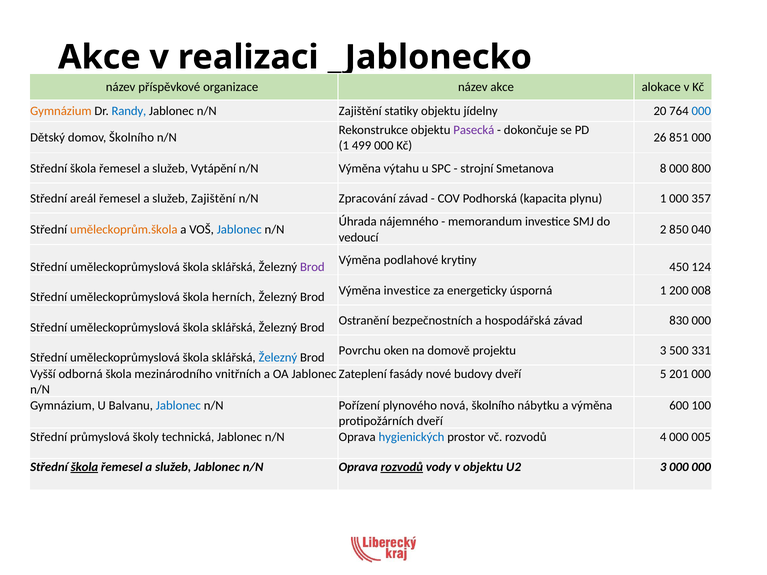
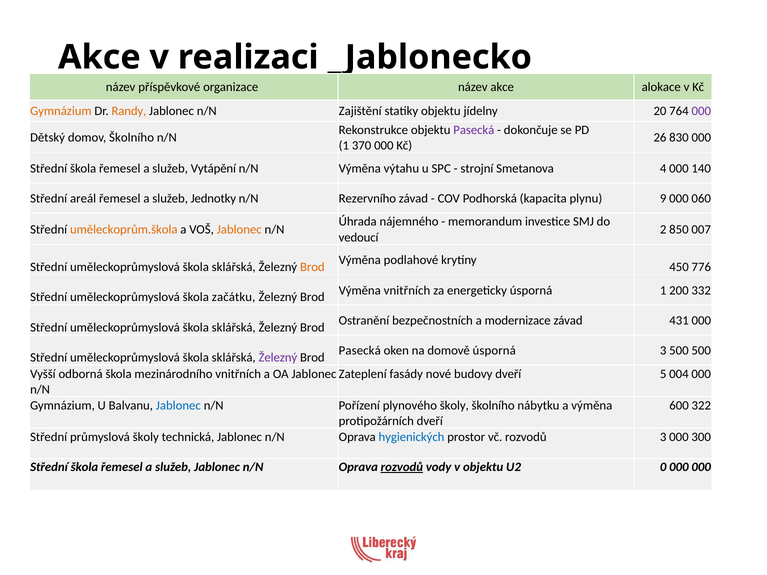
Randy colour: blue -> orange
000 at (701, 111) colour: blue -> purple
851: 851 -> 830
499: 499 -> 370
8: 8 -> 4
800: 800 -> 140
služeb Zajištění: Zajištění -> Jednotky
Zpracování: Zpracování -> Rezervního
plynu 1: 1 -> 9
357: 357 -> 060
Jablonec at (239, 229) colour: blue -> orange
040: 040 -> 007
Brod at (312, 267) colour: purple -> orange
124: 124 -> 776
Výměna investice: investice -> vnitřních
008: 008 -> 332
herních: herních -> začátku
hospodářská: hospodářská -> modernizace
830: 830 -> 431
Povrchu at (360, 351): Povrchu -> Pasecká
domově projektu: projektu -> úsporná
500 331: 331 -> 500
Železný at (278, 358) colour: blue -> purple
201: 201 -> 004
plynového nová: nová -> školy
100: 100 -> 322
rozvodů 4: 4 -> 3
005: 005 -> 300
škola at (84, 467) underline: present -> none
U2 3: 3 -> 0
